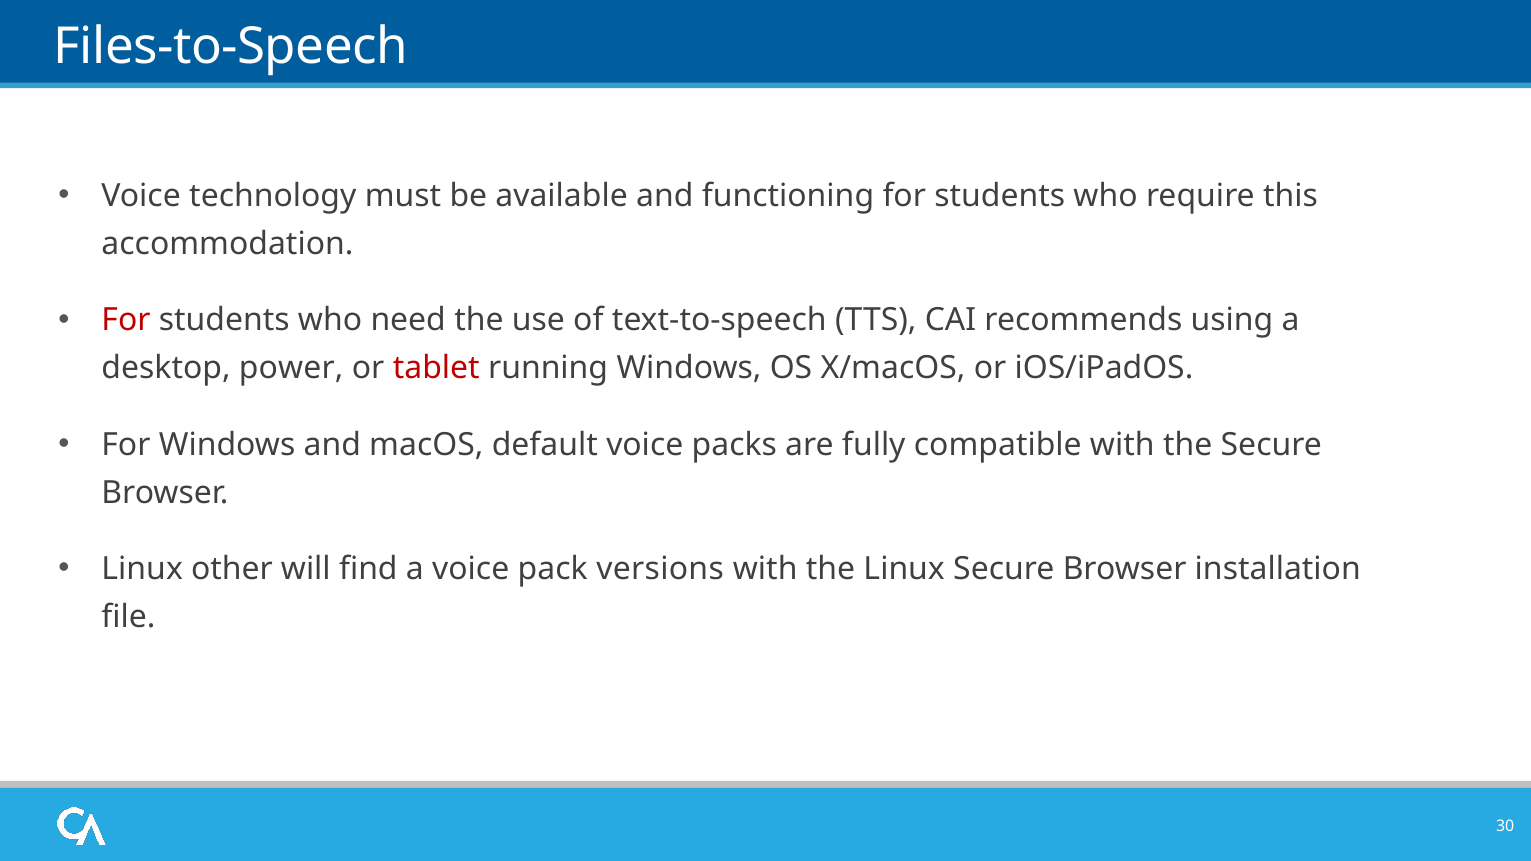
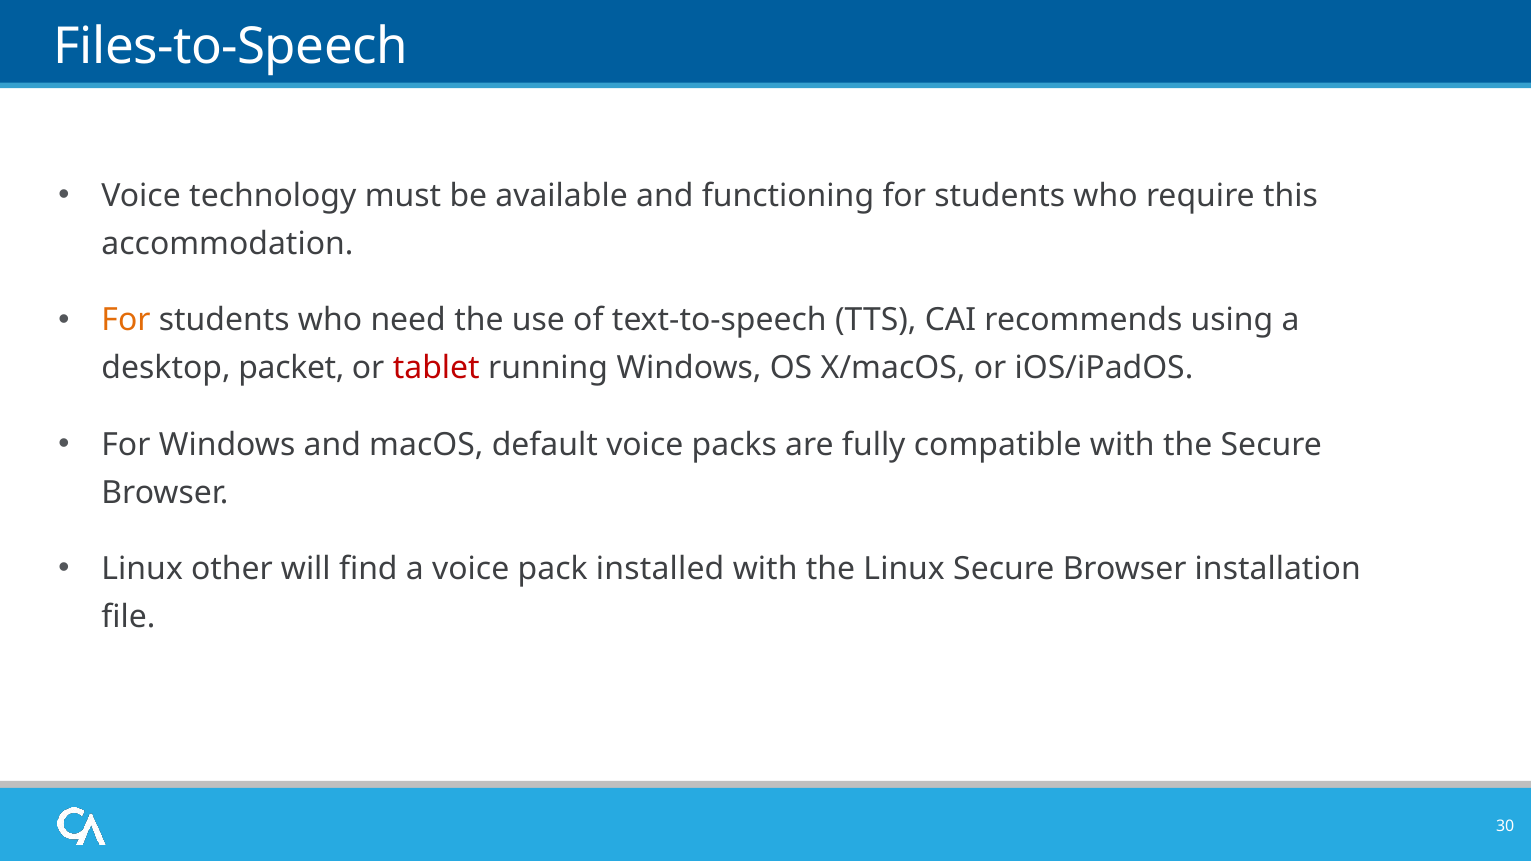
For at (126, 320) colour: red -> orange
power: power -> packet
versions: versions -> installed
